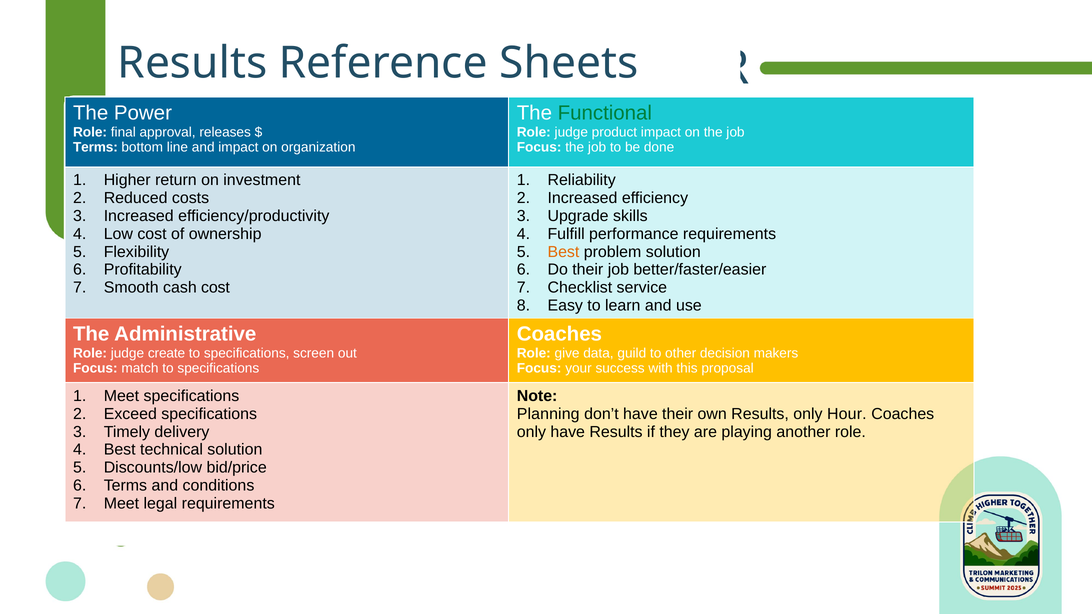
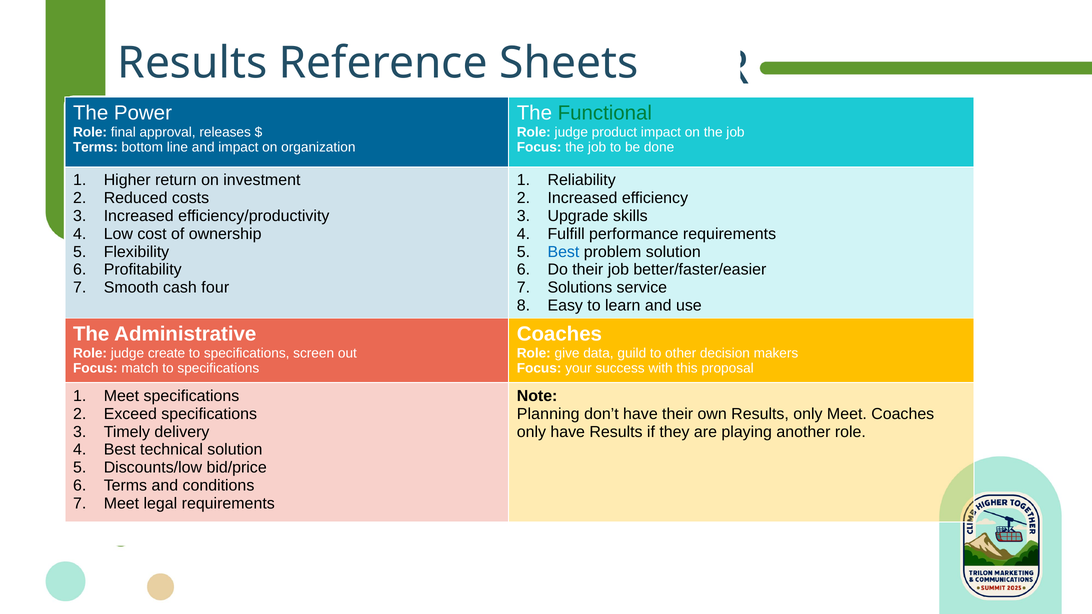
Best at (563, 252) colour: orange -> blue
cash cost: cost -> four
Checklist: Checklist -> Solutions
only Hour: Hour -> Meet
